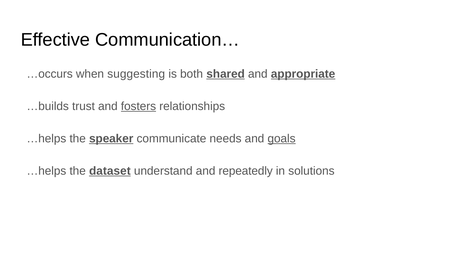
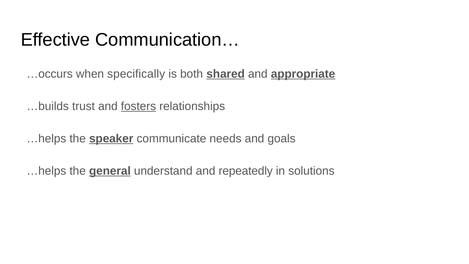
suggesting: suggesting -> specifically
goals underline: present -> none
dataset: dataset -> general
